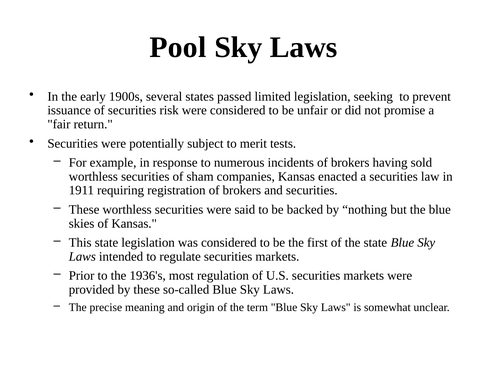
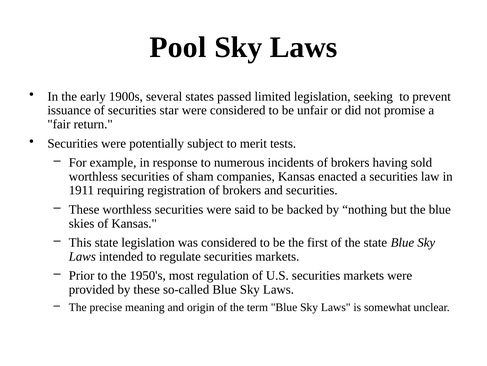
risk: risk -> star
1936's: 1936's -> 1950's
